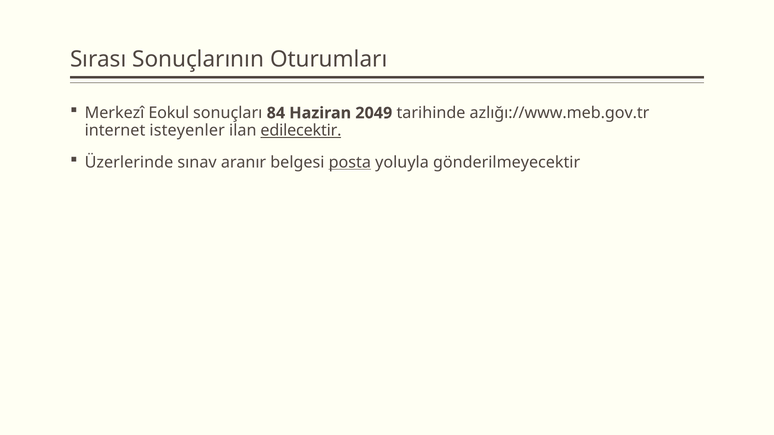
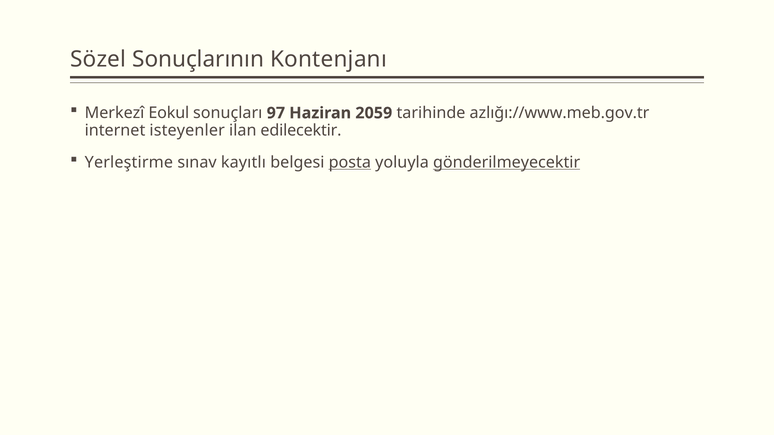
Sırası: Sırası -> Sözel
Oturumları: Oturumları -> Kontenjanı
84: 84 -> 97
2049: 2049 -> 2059
edilecektir underline: present -> none
Üzerlerinde: Üzerlerinde -> Yerleştirme
aranır: aranır -> kayıtlı
gönderilmeyecektir underline: none -> present
